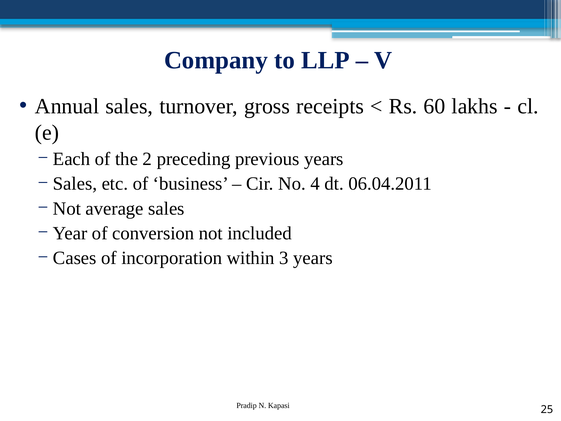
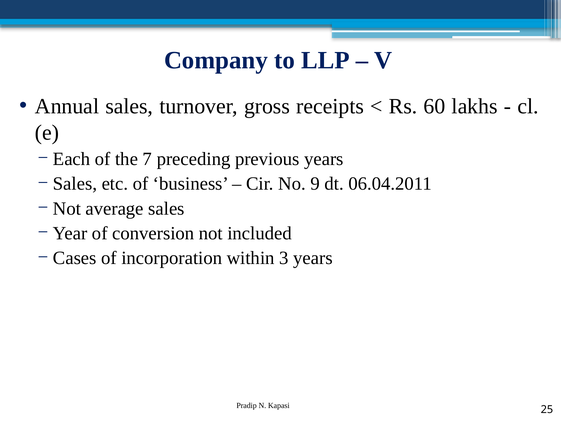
2: 2 -> 7
4: 4 -> 9
